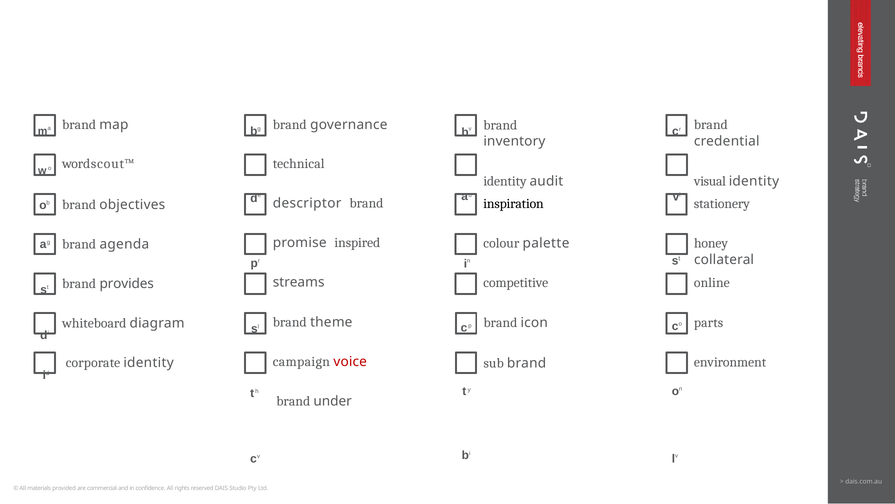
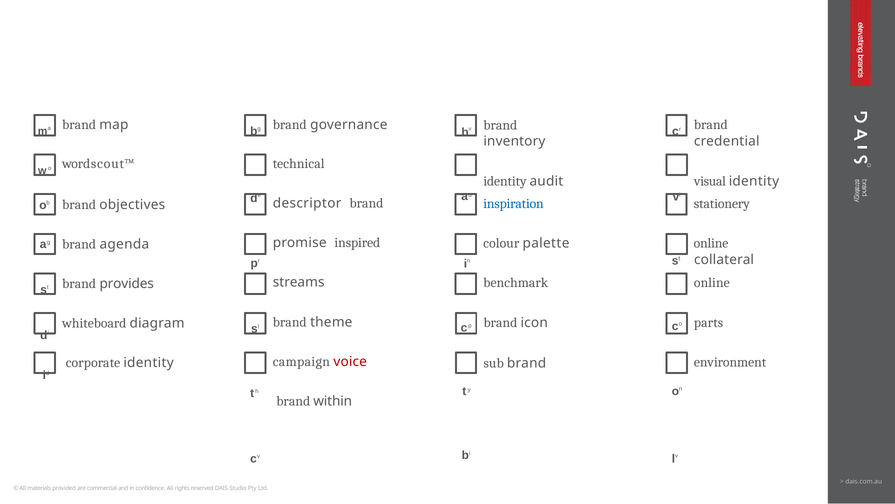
inspiration colour: black -> blue
honey at (711, 243): honey -> online
competitive: competitive -> benchmark
under: under -> within
